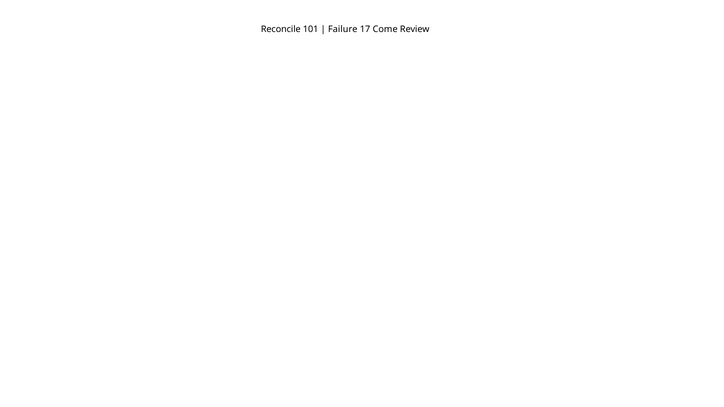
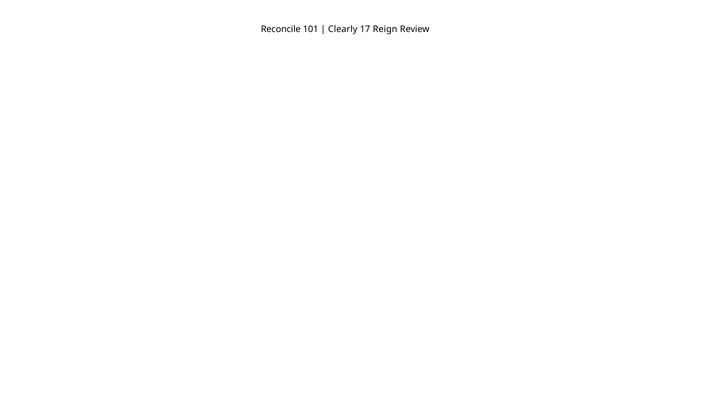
Failure: Failure -> Clearly
Come: Come -> Reign
